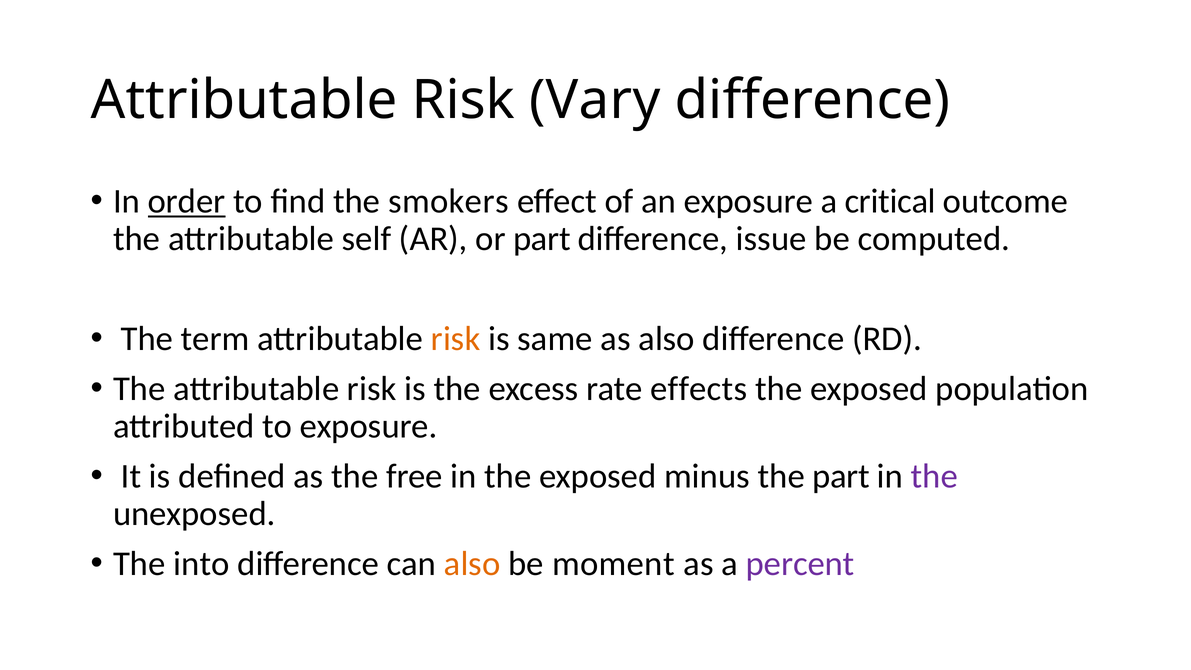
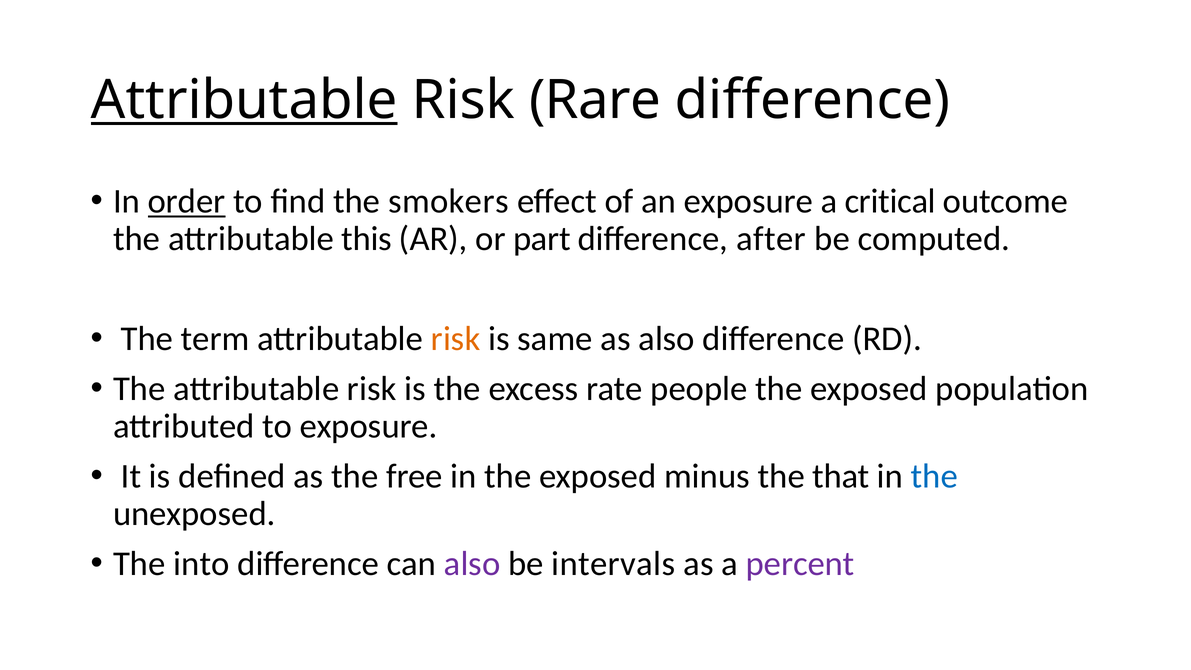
Attributable at (244, 100) underline: none -> present
Vary: Vary -> Rare
self: self -> this
issue: issue -> after
effects: effects -> people
the part: part -> that
the at (934, 476) colour: purple -> blue
also at (472, 564) colour: orange -> purple
moment: moment -> intervals
